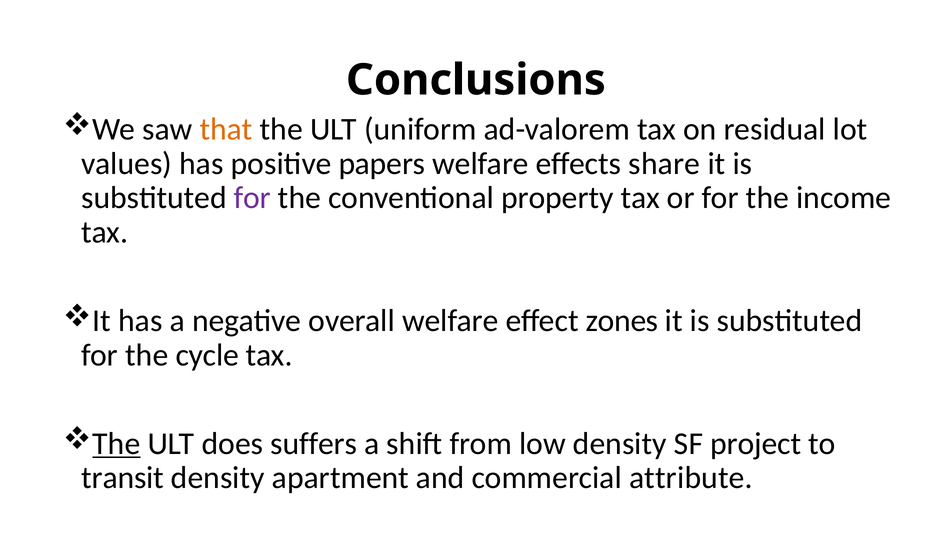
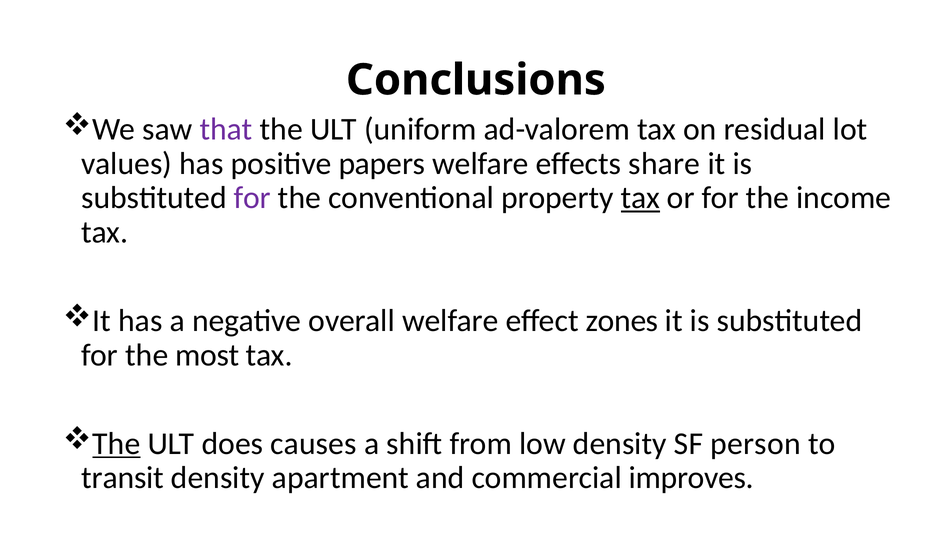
that colour: orange -> purple
tax at (640, 198) underline: none -> present
cycle: cycle -> most
suffers: suffers -> causes
project: project -> person
attribute: attribute -> improves
